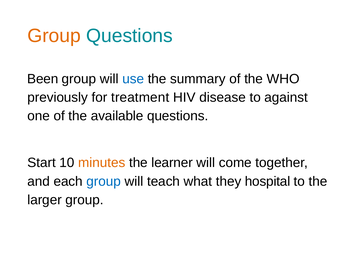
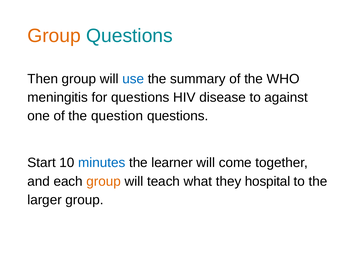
Been: Been -> Then
previously: previously -> meningitis
for treatment: treatment -> questions
available: available -> question
minutes colour: orange -> blue
group at (104, 182) colour: blue -> orange
